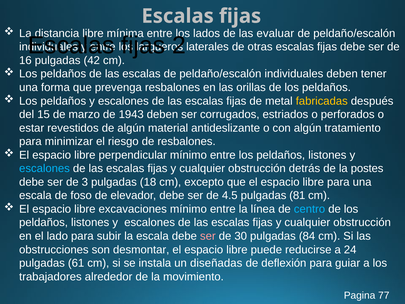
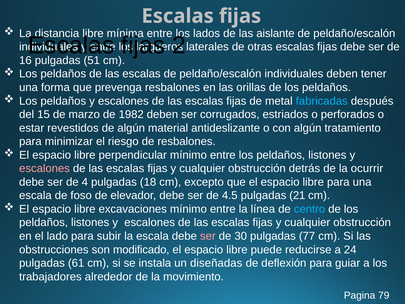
evaluar: evaluar -> aislante
42: 42 -> 51
fabricadas colour: yellow -> light blue
1943: 1943 -> 1982
escalones at (45, 168) colour: light blue -> pink
postes: postes -> ocurrir
3: 3 -> 4
81: 81 -> 21
84: 84 -> 77
desmontar: desmontar -> modificado
77: 77 -> 79
